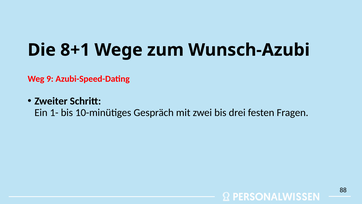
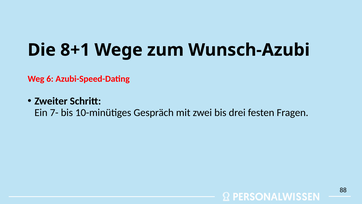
9: 9 -> 6
1-: 1- -> 7-
